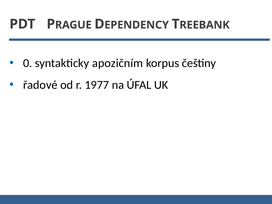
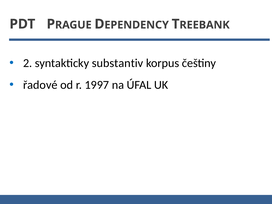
0: 0 -> 2
apozičním: apozičním -> substantiv
1977: 1977 -> 1997
